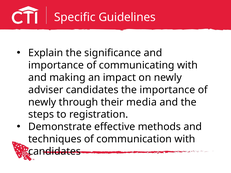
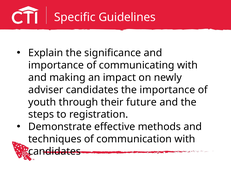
newly at (42, 102): newly -> youth
media: media -> future
